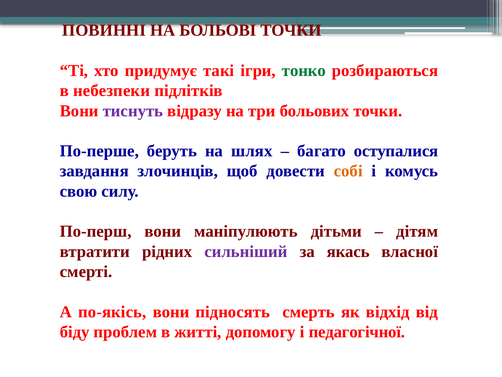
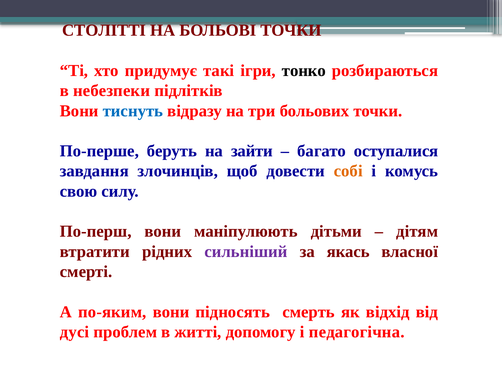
ПОВИННІ: ПОВИННІ -> СТОЛІТТІ
тонко colour: green -> black
тиснуть colour: purple -> blue
шлях: шлях -> зайти
по-якісь: по-якісь -> по-яким
біду: біду -> дусі
педагогічної: педагогічної -> педагогічна
